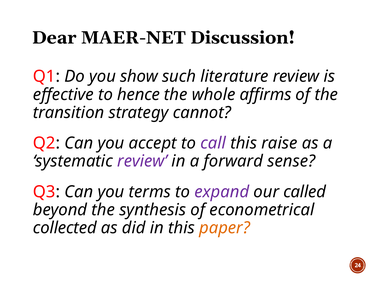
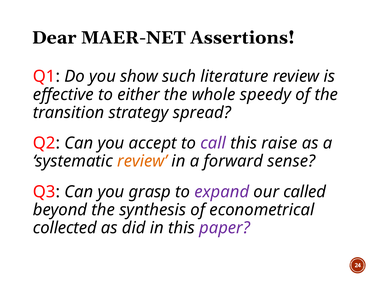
Discussion: Discussion -> Assertions
hence: hence -> either
affirms: affirms -> speedy
cannot: cannot -> spread
review at (142, 161) colour: purple -> orange
terms: terms -> grasp
paper colour: orange -> purple
